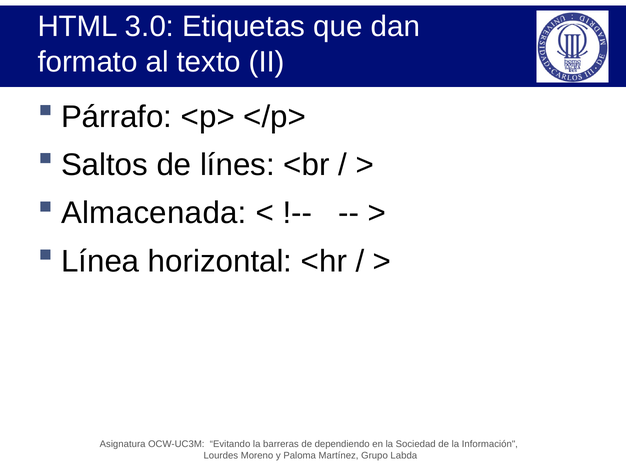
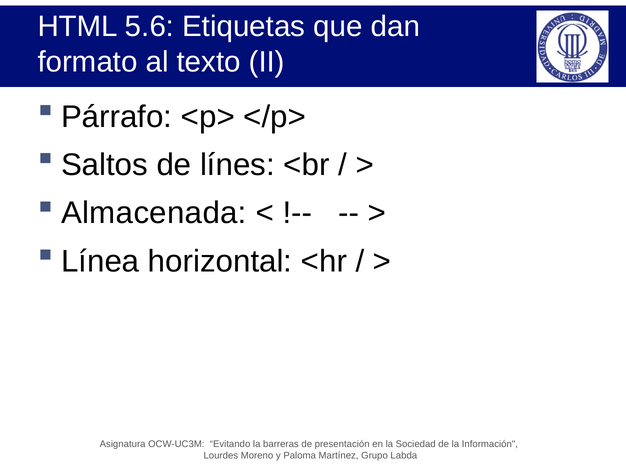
3.0: 3.0 -> 5.6
dependiendo: dependiendo -> presentación
